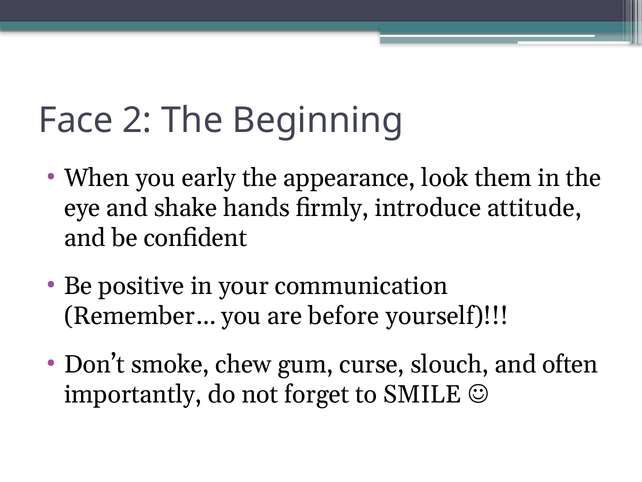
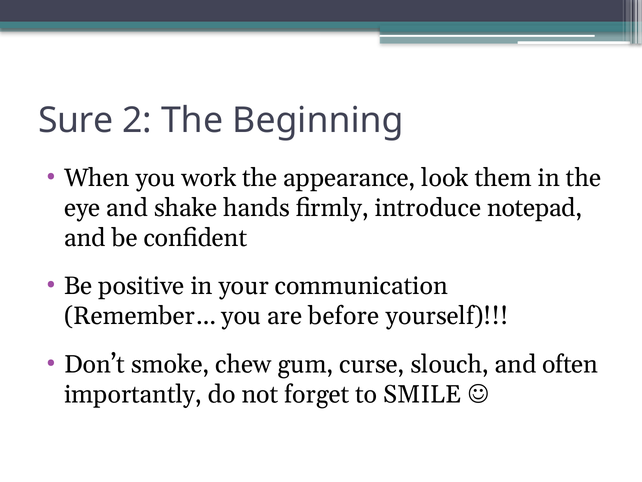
Face: Face -> Sure
early: early -> work
attitude: attitude -> notepad
